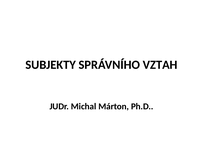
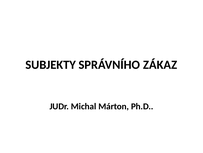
VZTAH: VZTAH -> ZÁKAZ
